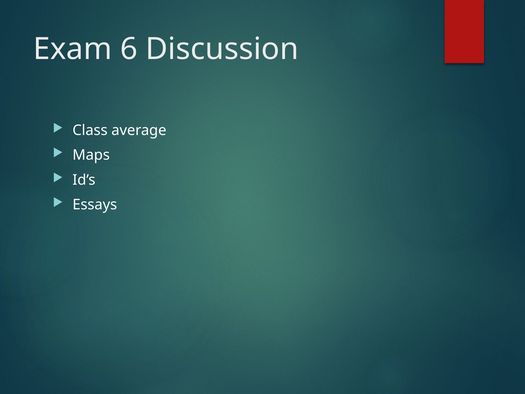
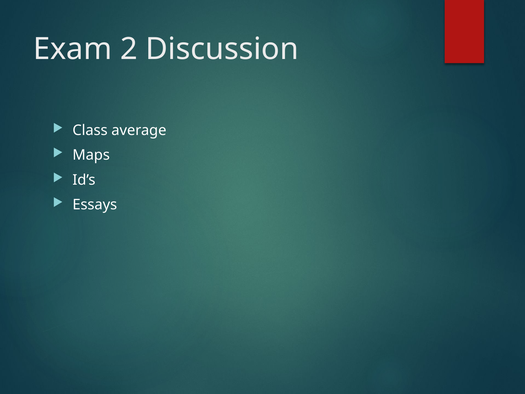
6: 6 -> 2
